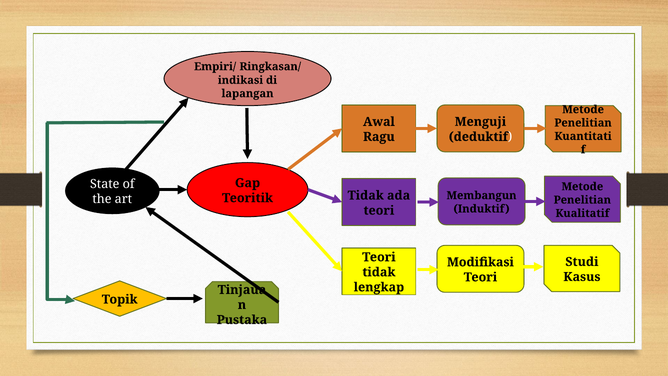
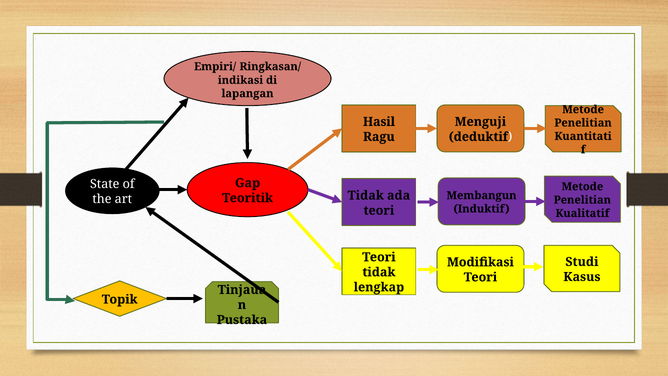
Awal: Awal -> Hasil
